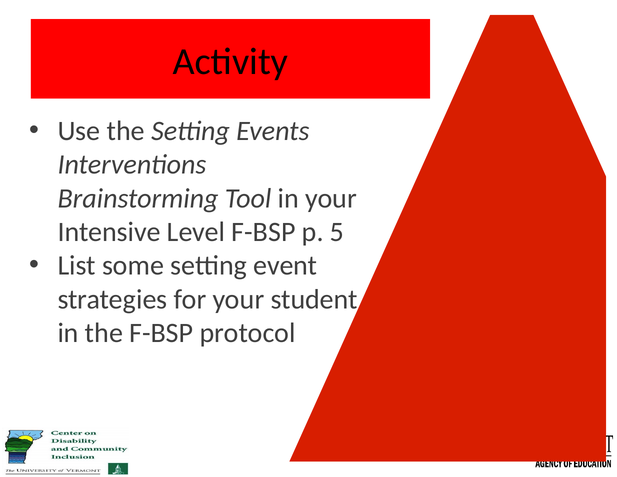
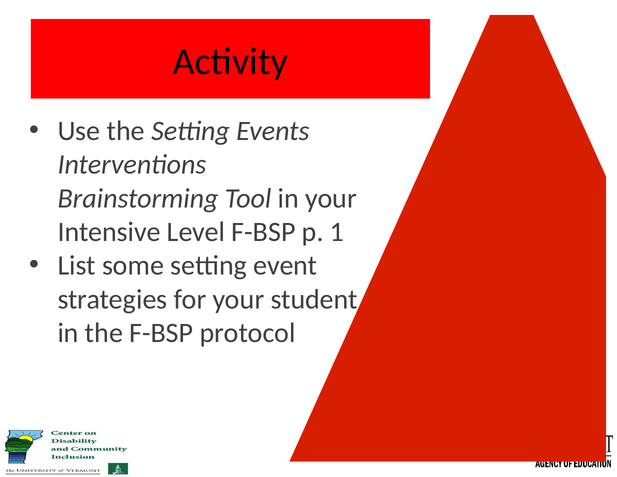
5: 5 -> 1
